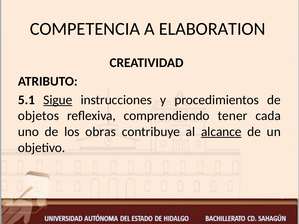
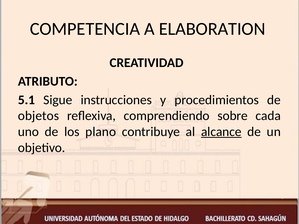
Sigue underline: present -> none
tener: tener -> sobre
obras: obras -> plano
